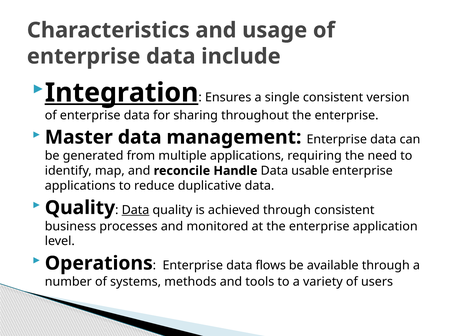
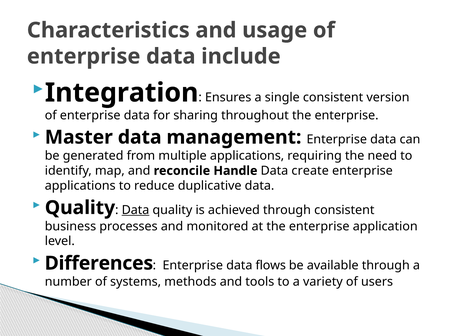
Integration underline: present -> none
usable: usable -> create
Operations: Operations -> Differences
